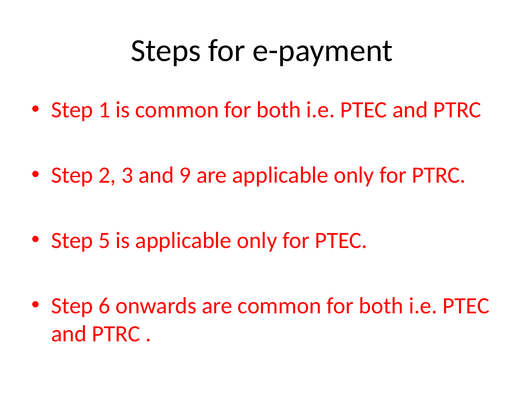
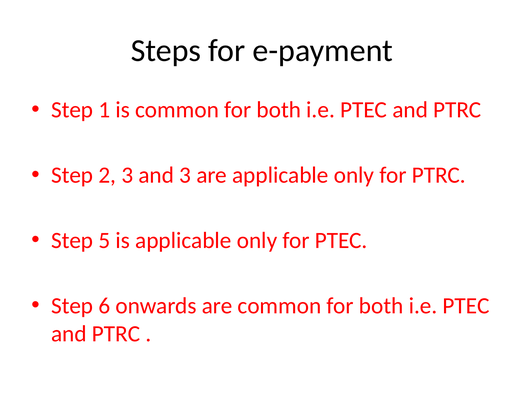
and 9: 9 -> 3
